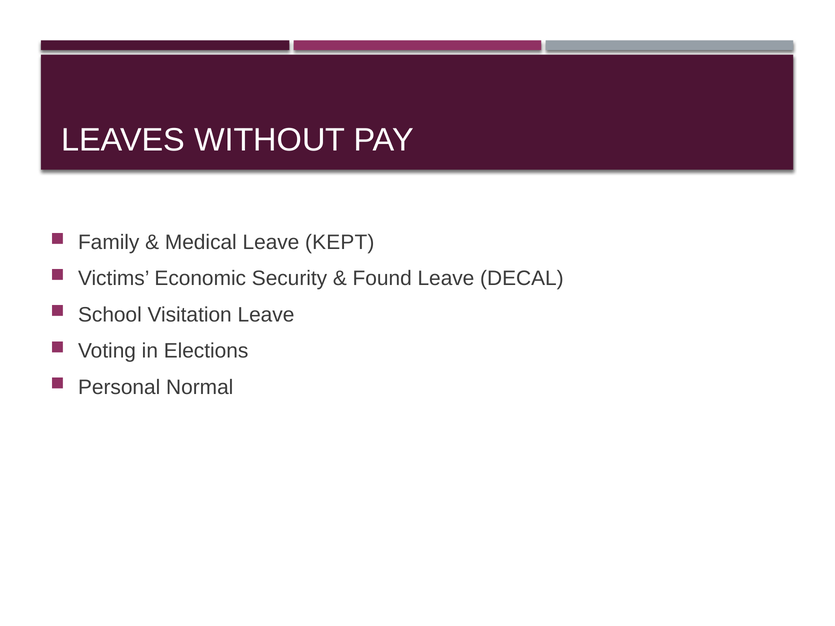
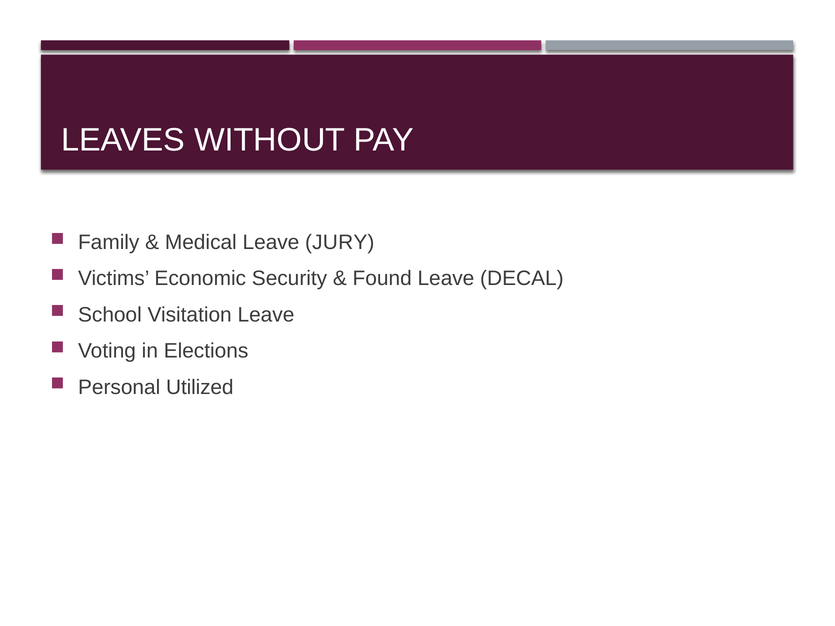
KEPT: KEPT -> JURY
Normal: Normal -> Utilized
